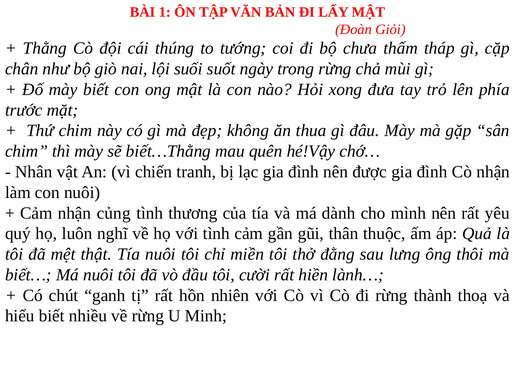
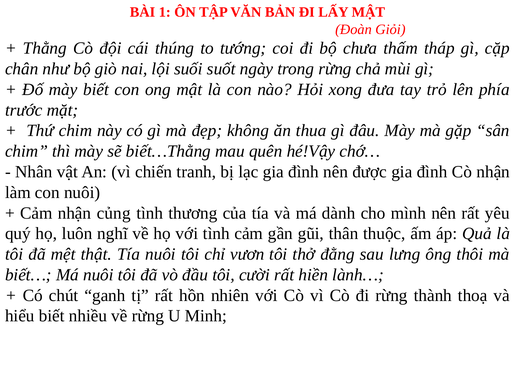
miền: miền -> vươn
